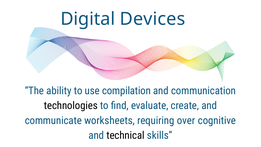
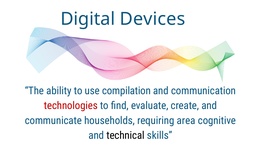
technologies colour: black -> red
worksheets: worksheets -> households
over: over -> area
